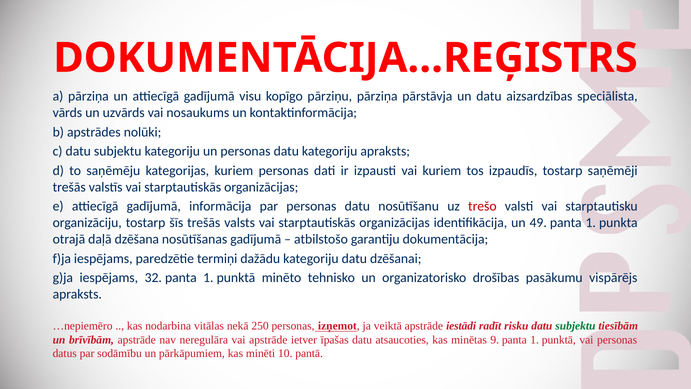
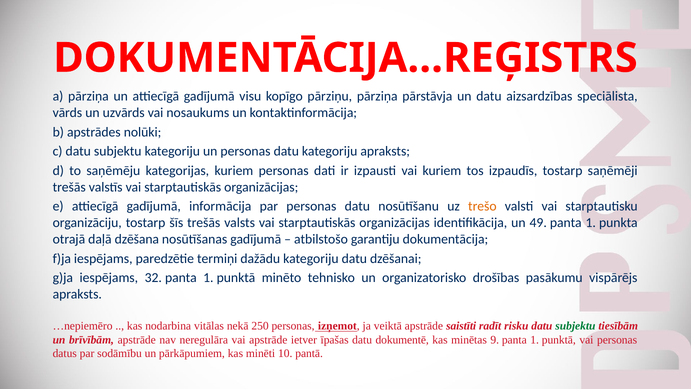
trešo colour: red -> orange
iestādi: iestādi -> saistīti
atsaucoties: atsaucoties -> dokumentē
